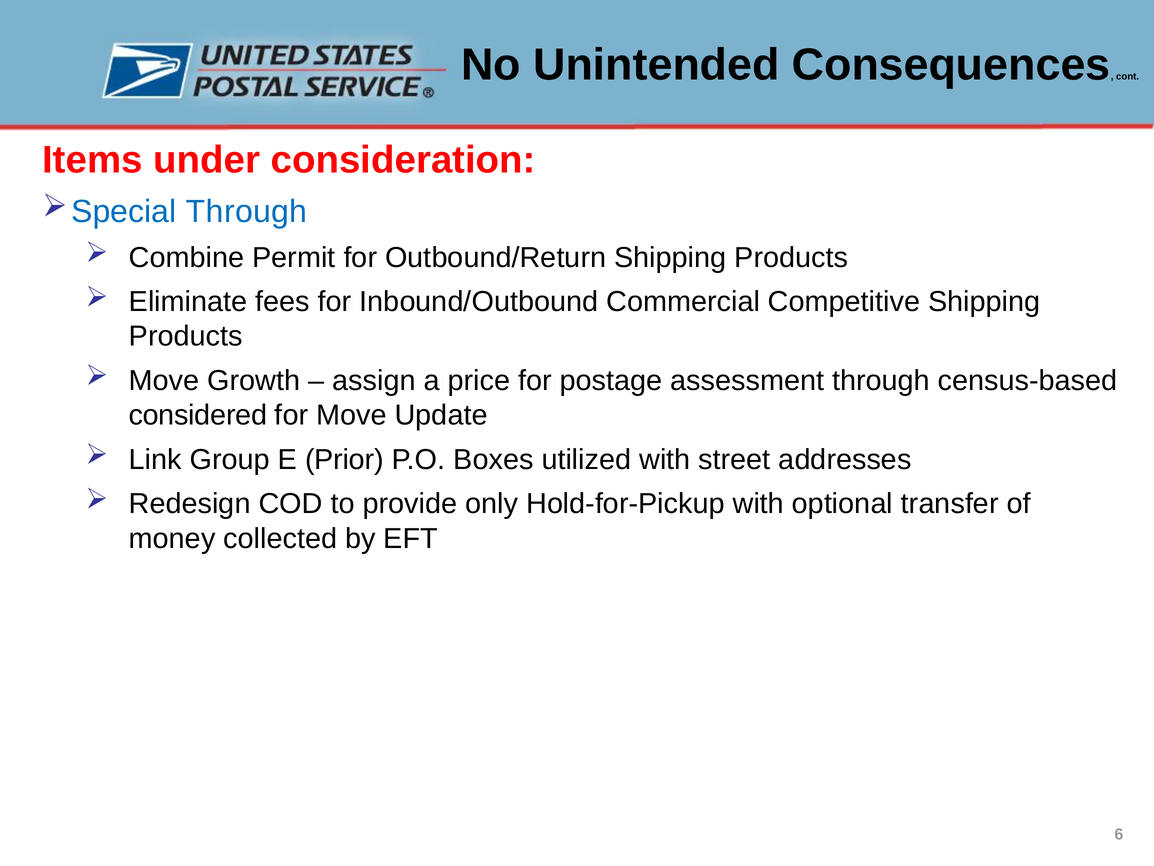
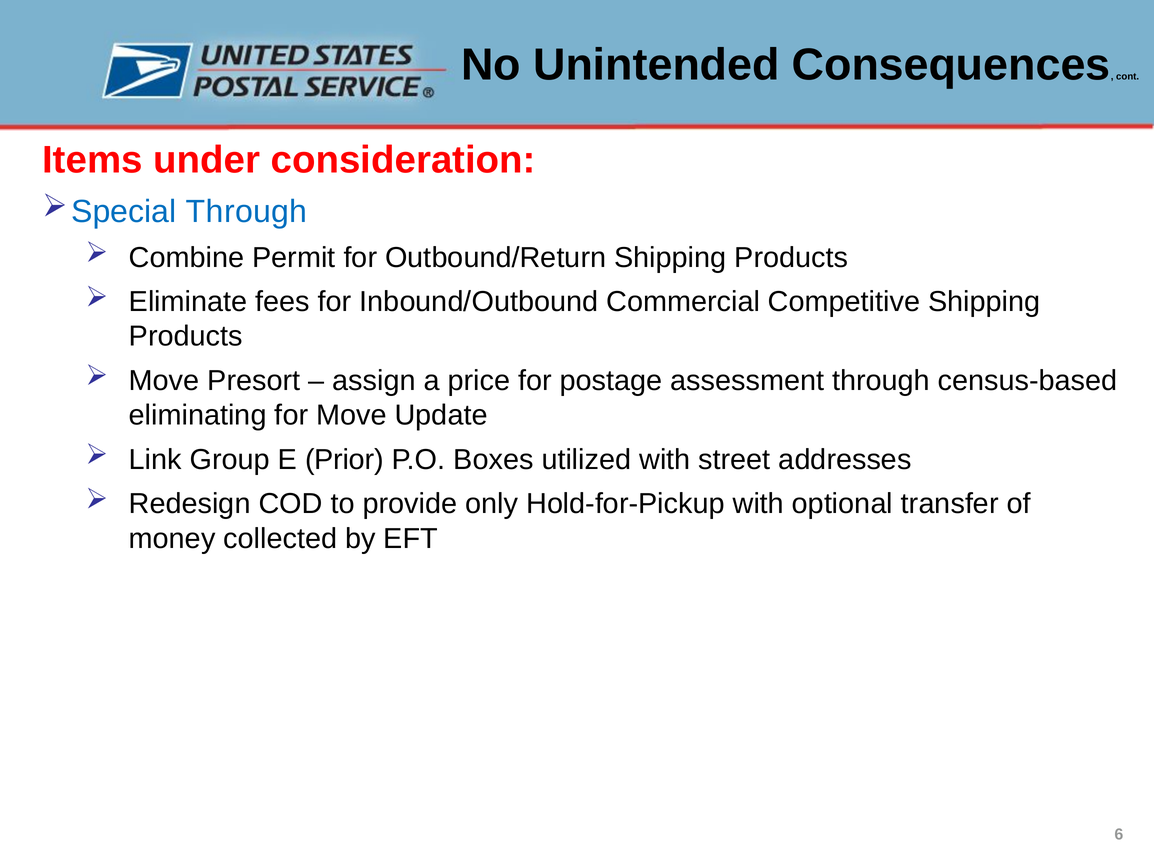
Growth: Growth -> Presort
considered: considered -> eliminating
